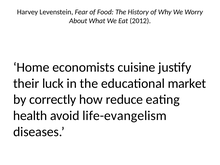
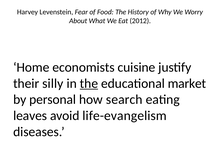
luck: luck -> silly
the at (89, 83) underline: none -> present
correctly: correctly -> personal
reduce: reduce -> search
health: health -> leaves
